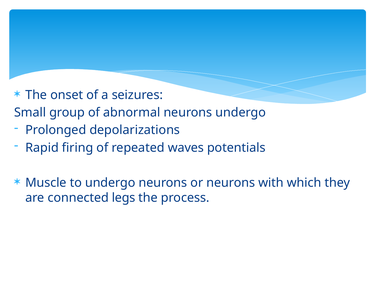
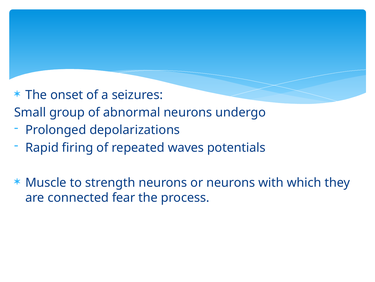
to undergo: undergo -> strength
legs: legs -> fear
